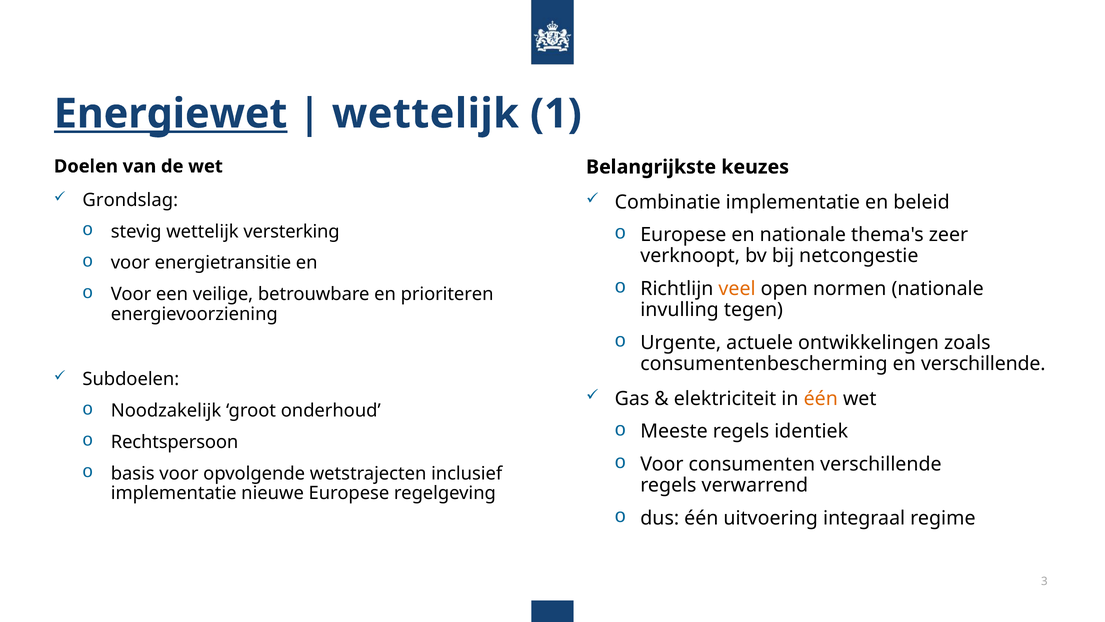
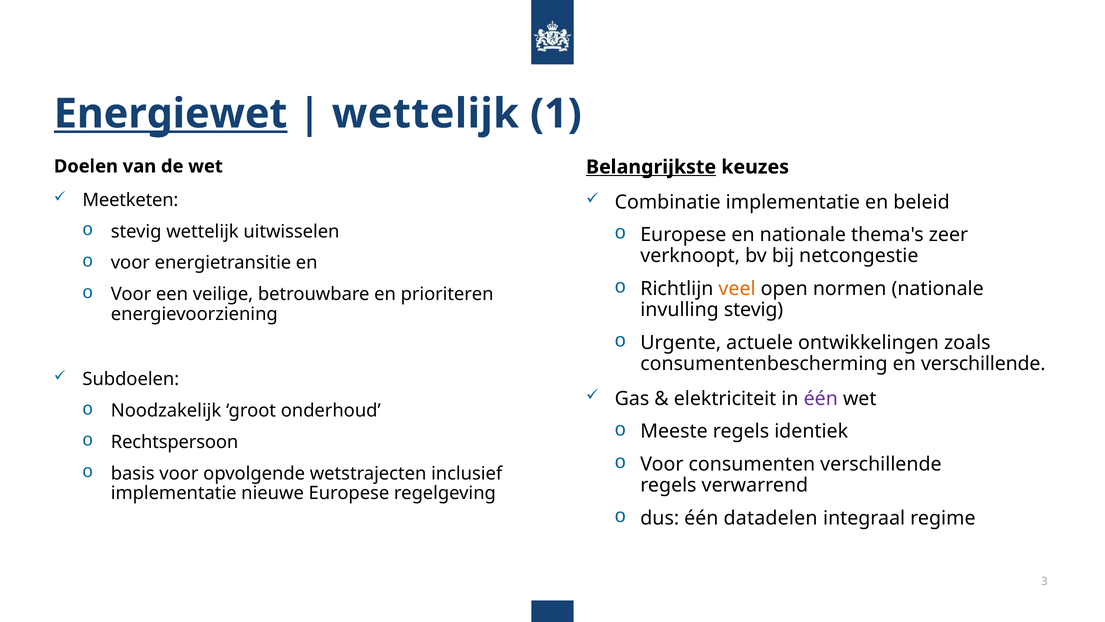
Belangrijkste underline: none -> present
Grondslag: Grondslag -> Meetketen
versterking: versterking -> uitwisselen
invulling tegen: tegen -> stevig
één at (821, 398) colour: orange -> purple
uitvoering: uitvoering -> datadelen
